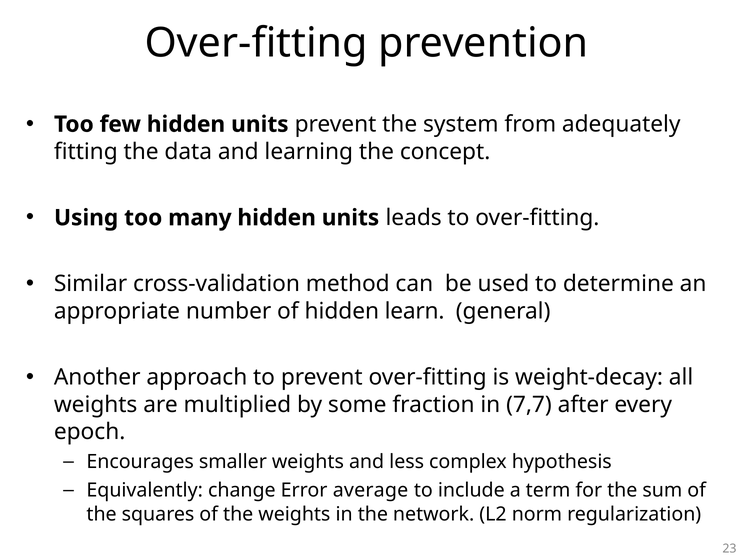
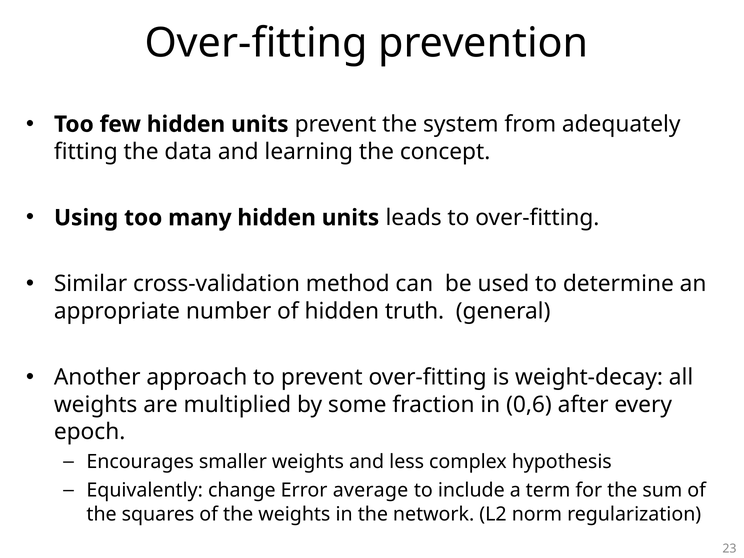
learn: learn -> truth
7,7: 7,7 -> 0,6
